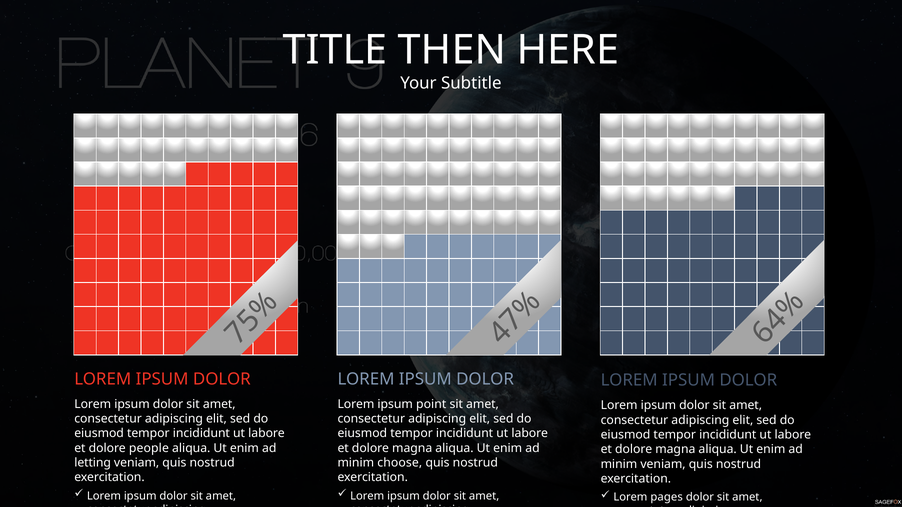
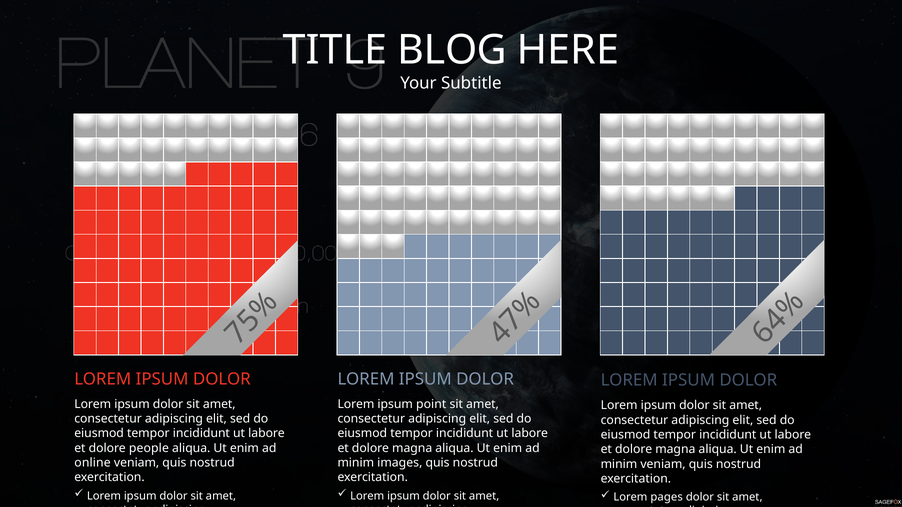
THEN: THEN -> BLOG
letting: letting -> online
choose: choose -> images
